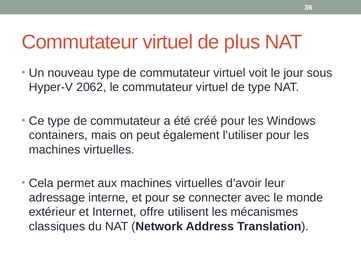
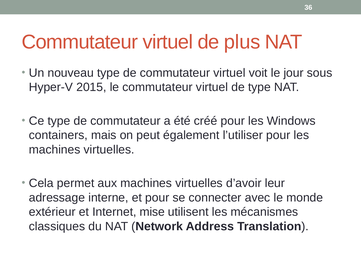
2062: 2062 -> 2015
offre: offre -> mise
